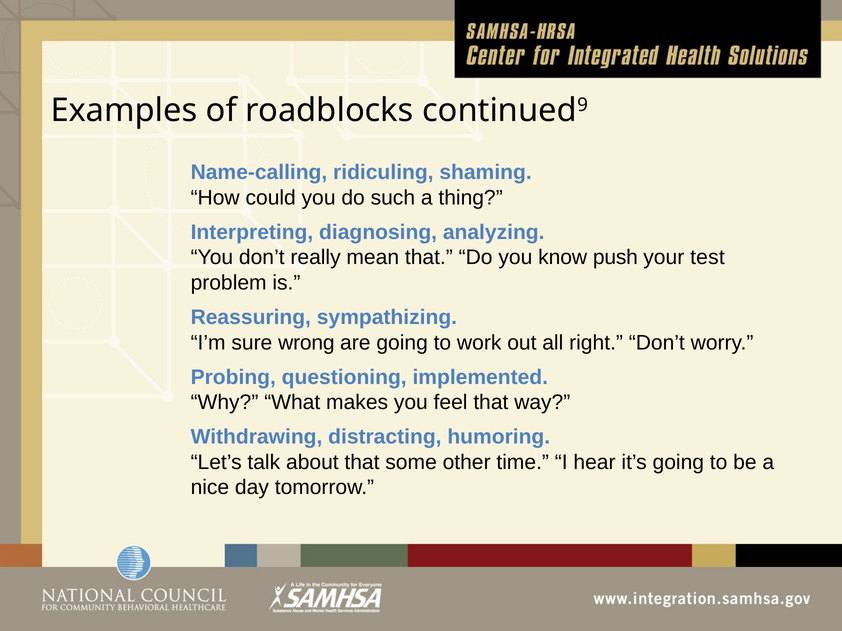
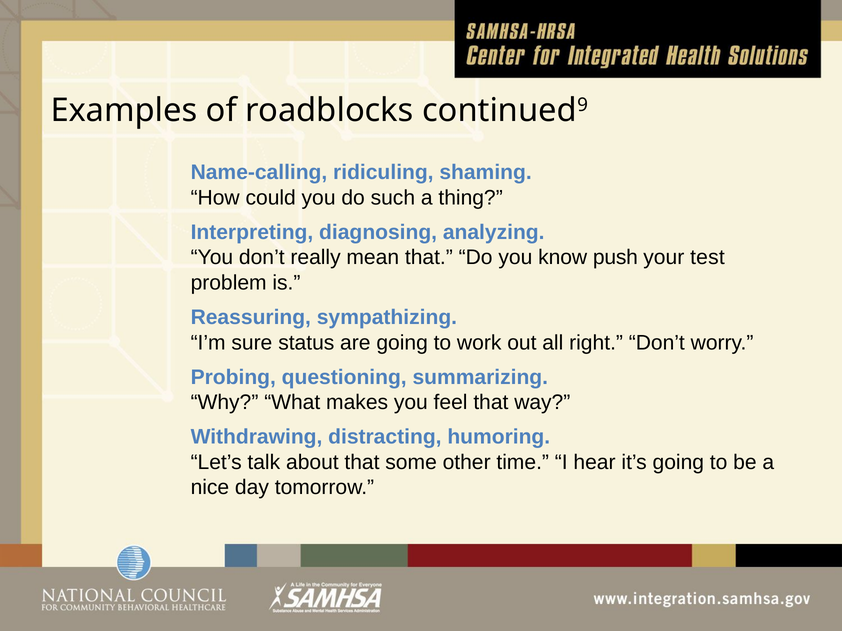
wrong: wrong -> status
implemented: implemented -> summarizing
